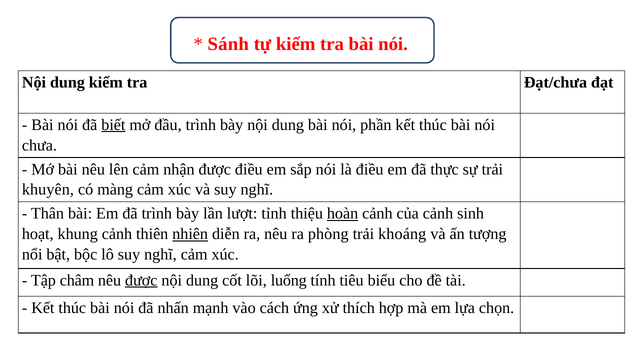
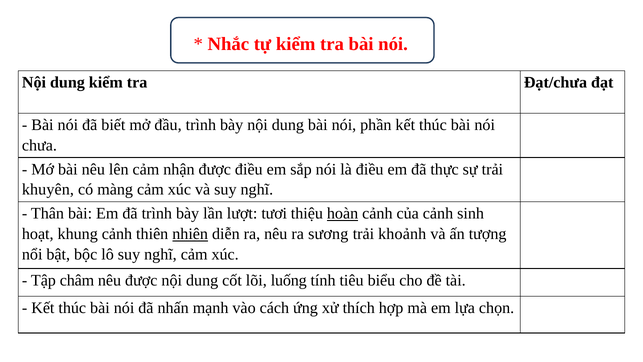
Sánh: Sánh -> Nhắc
biết underline: present -> none
tỉnh: tỉnh -> tươi
phòng: phòng -> sương
khoáng: khoáng -> khoảnh
được at (141, 280) underline: present -> none
